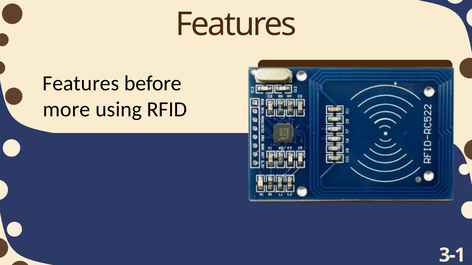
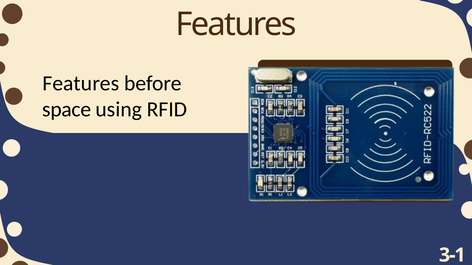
more: more -> space
